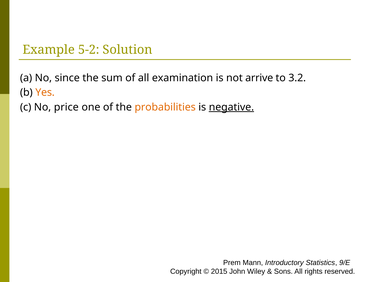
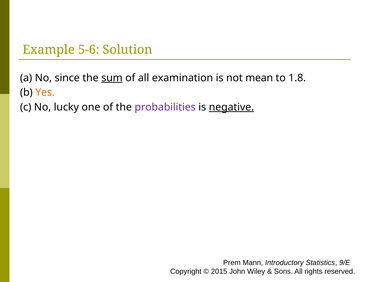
5-2: 5-2 -> 5-6
sum underline: none -> present
arrive: arrive -> mean
3.2: 3.2 -> 1.8
price: price -> lucky
probabilities colour: orange -> purple
